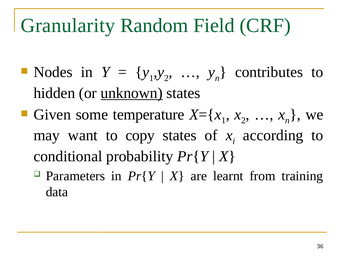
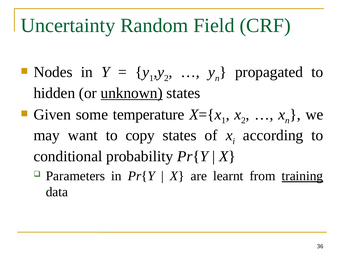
Granularity: Granularity -> Uncertainty
contributes: contributes -> propagated
training underline: none -> present
